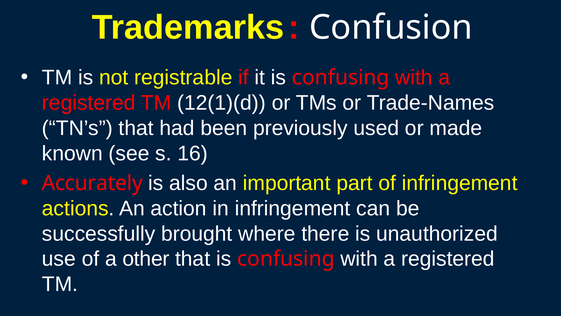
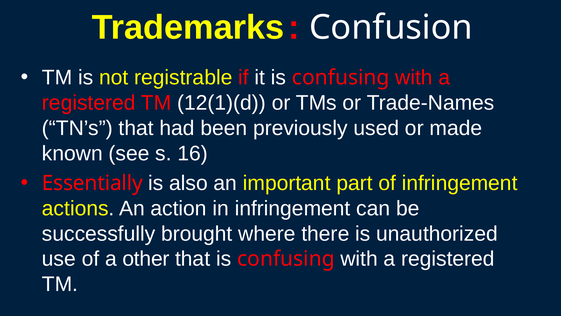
Accurately: Accurately -> Essentially
